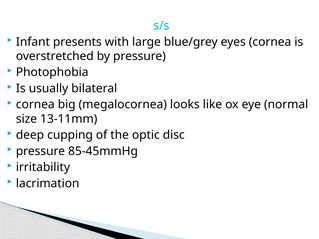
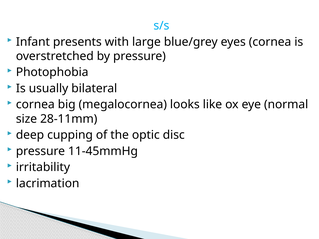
13-11mm: 13-11mm -> 28-11mm
85-45mmHg: 85-45mmHg -> 11-45mmHg
